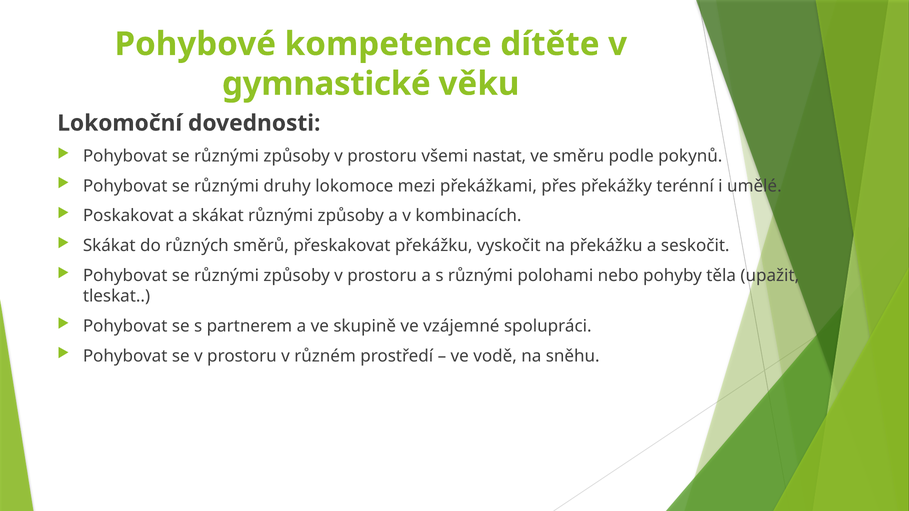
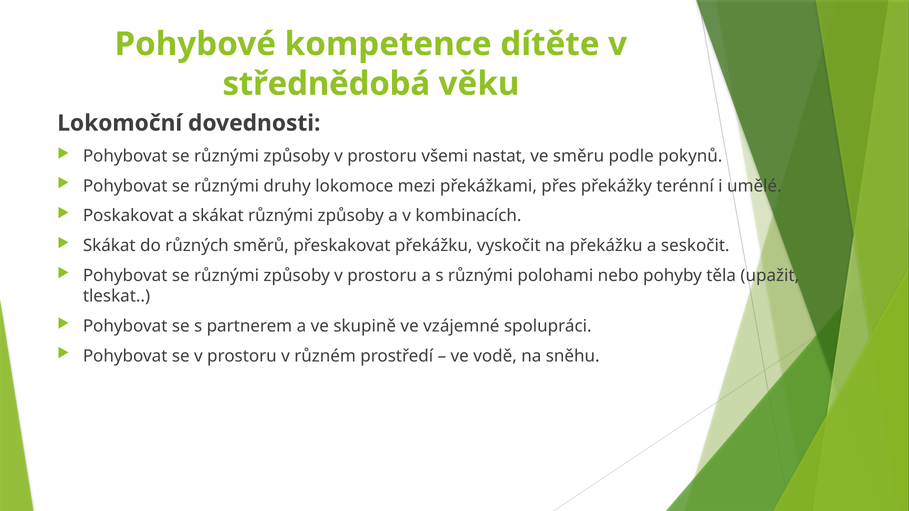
gymnastické: gymnastické -> střednědobá
